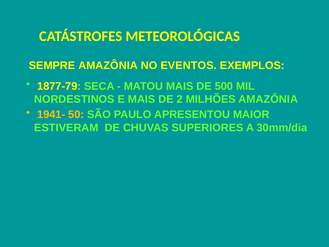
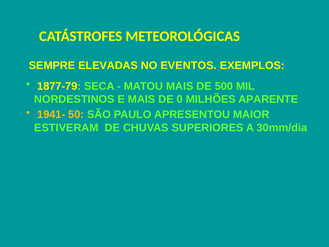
SEMPRE AMAZÔNIA: AMAZÔNIA -> ELEVADAS
2: 2 -> 0
MILHÕES AMAZÔNIA: AMAZÔNIA -> APARENTE
